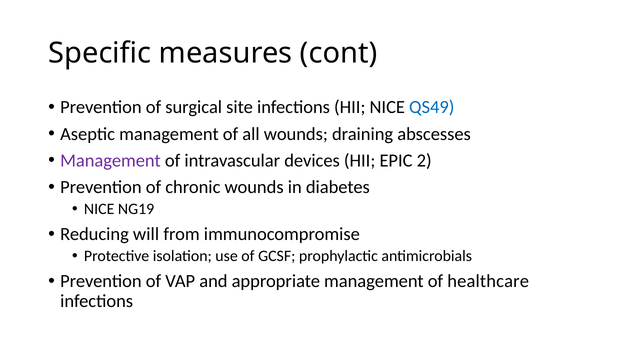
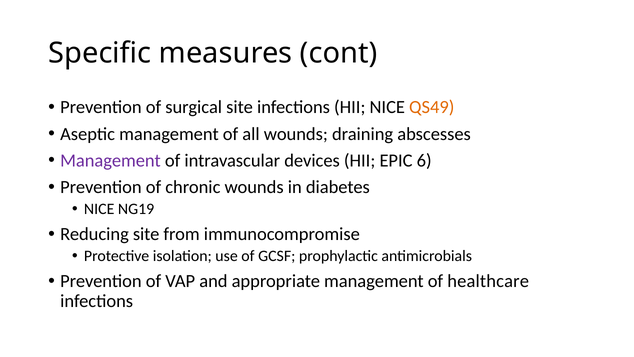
QS49 colour: blue -> orange
2: 2 -> 6
Reducing will: will -> site
